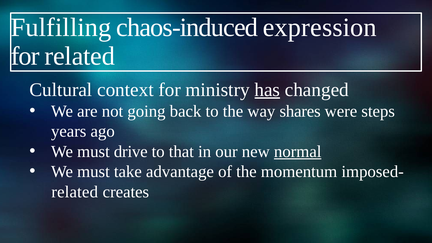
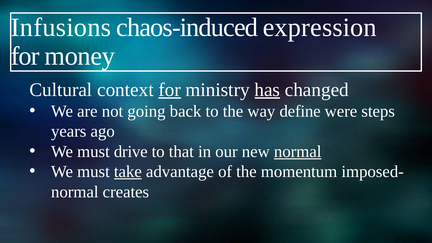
Fulfilling: Fulfilling -> Infusions
for related: related -> money
for at (170, 90) underline: none -> present
shares: shares -> define
take underline: none -> present
related at (75, 192): related -> normal
